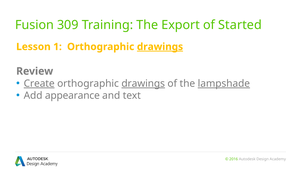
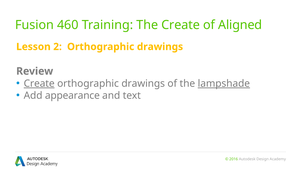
309: 309 -> 460
The Export: Export -> Create
Started: Started -> Aligned
1: 1 -> 2
drawings at (160, 47) underline: present -> none
drawings at (143, 83) underline: present -> none
